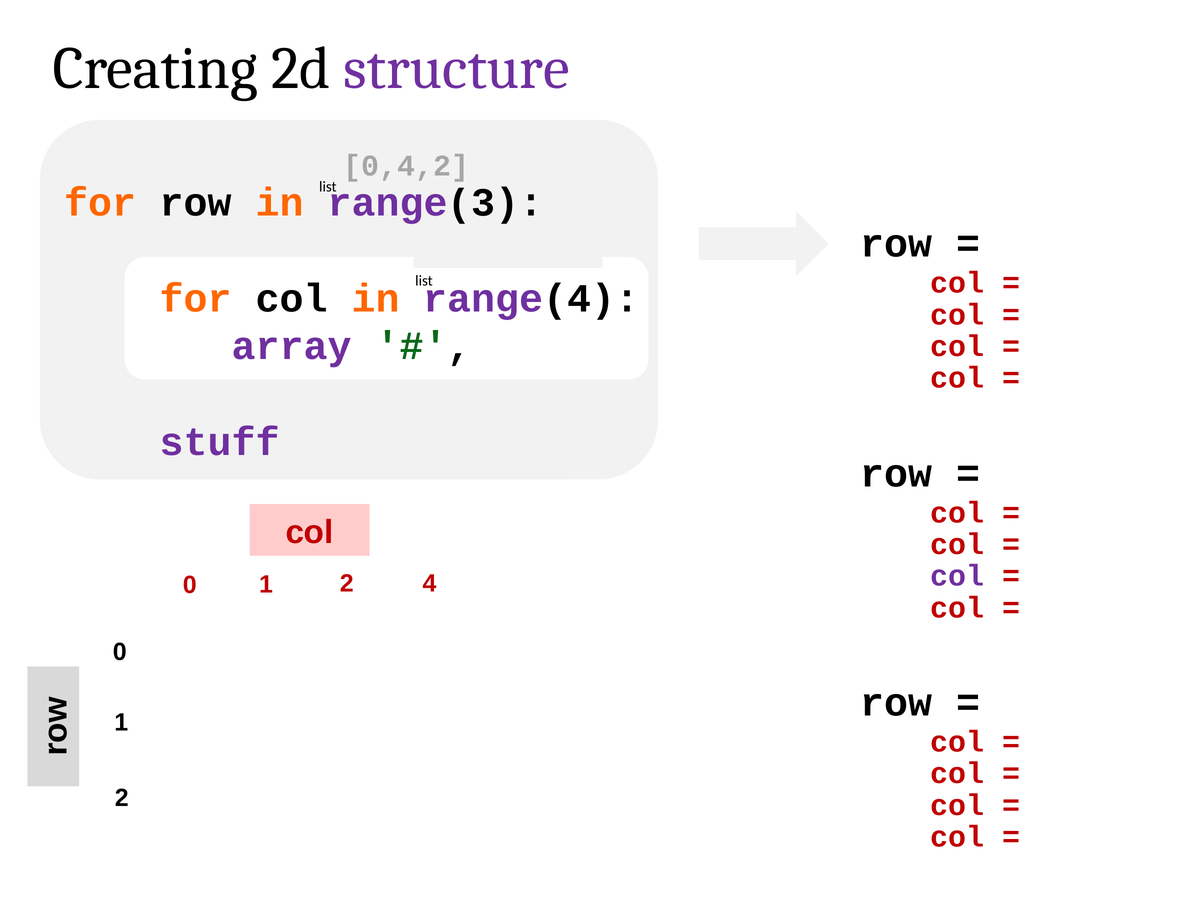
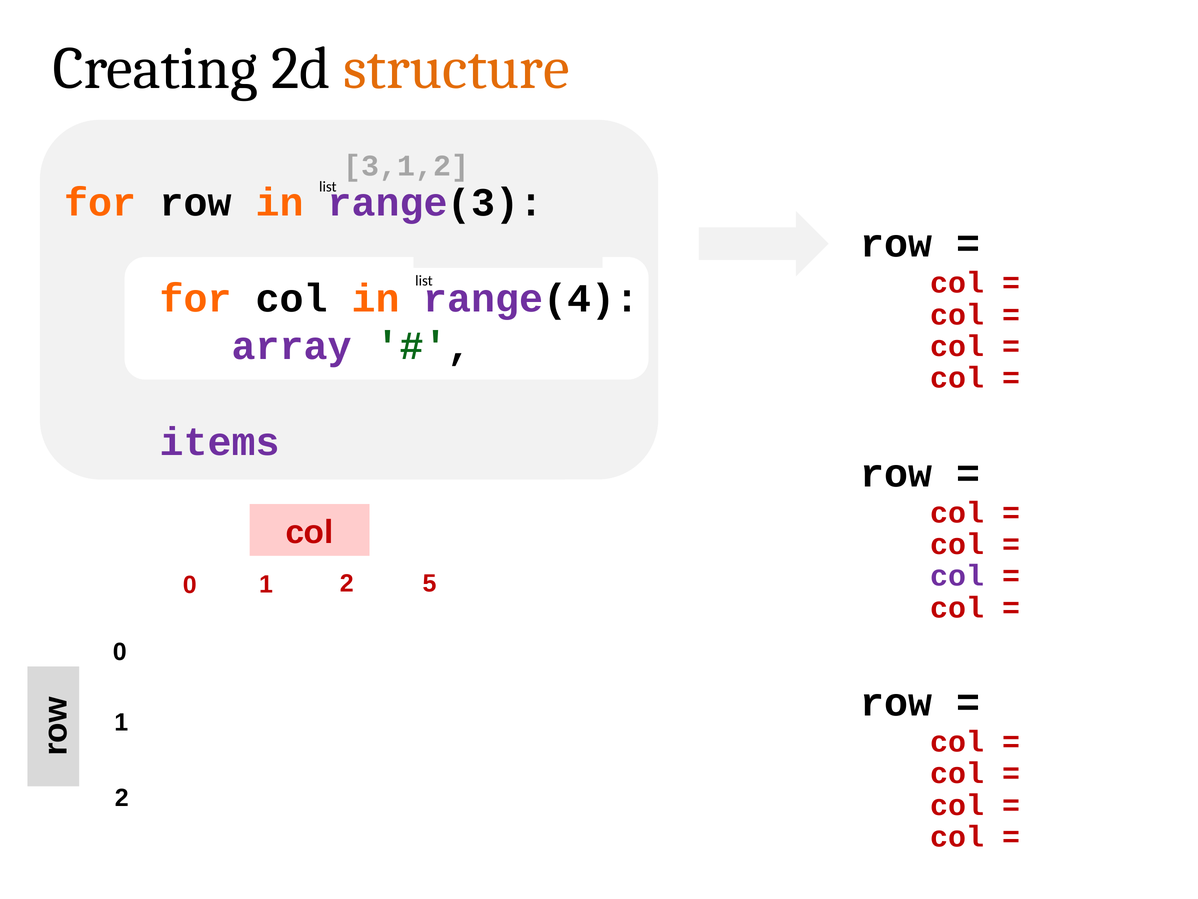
structure colour: purple -> orange
0,4,2: 0,4,2 -> 3,1,2
stuff: stuff -> items
4: 4 -> 5
